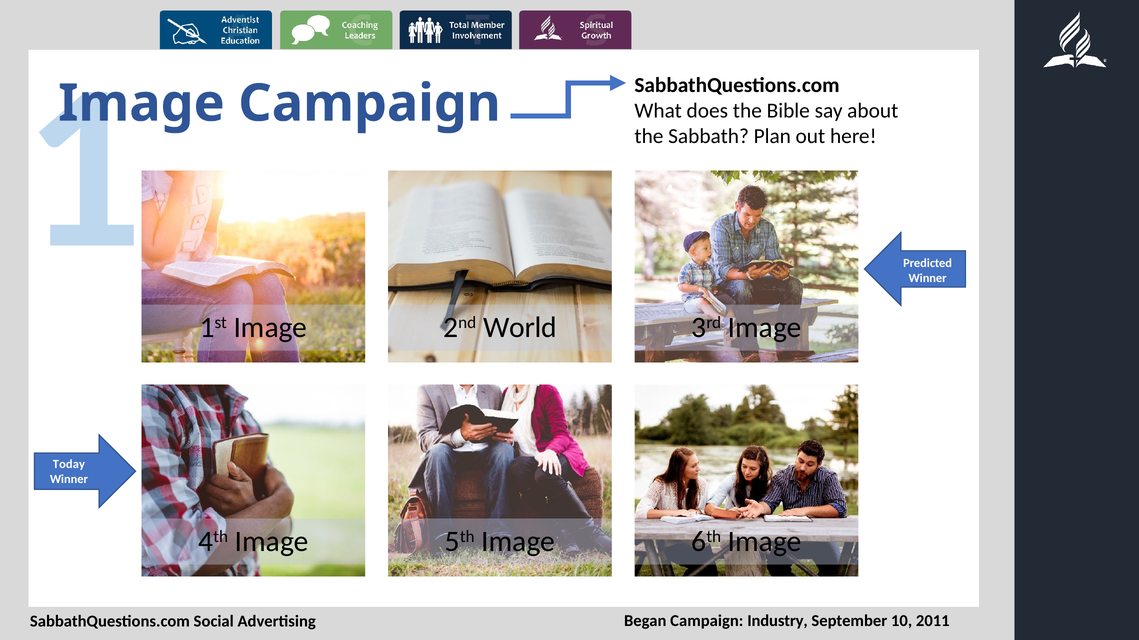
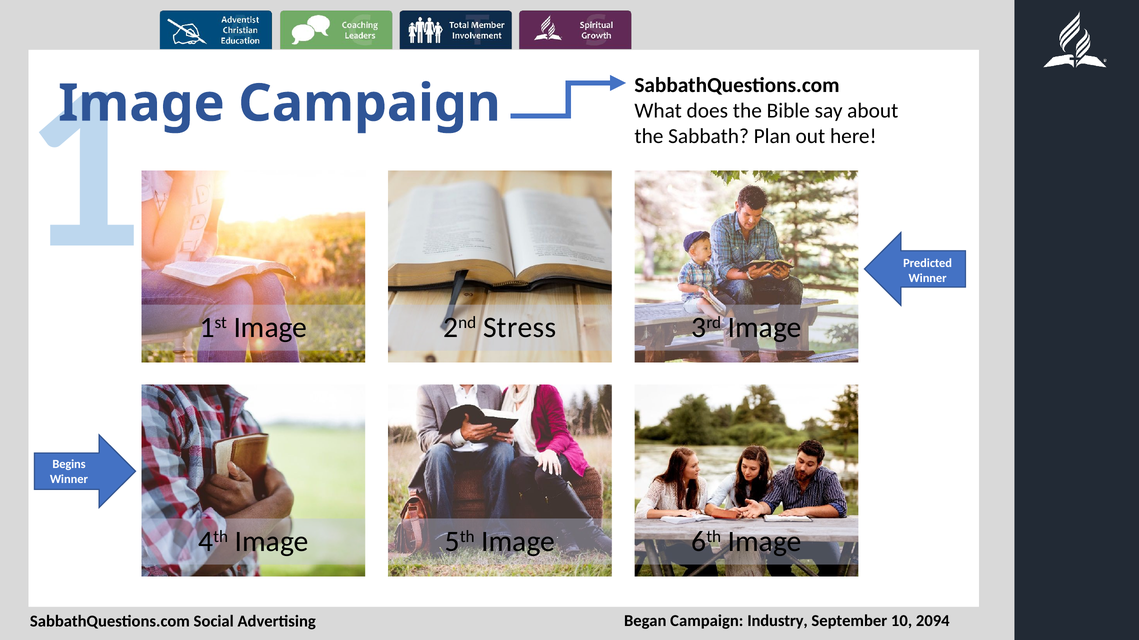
World: World -> Stress
Today: Today -> Begins
2011: 2011 -> 2094
